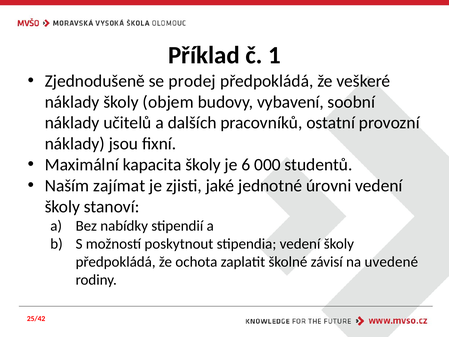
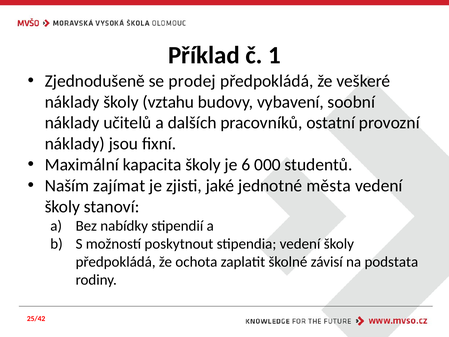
objem: objem -> vztahu
úrovni: úrovni -> města
uvedené: uvedené -> podstata
